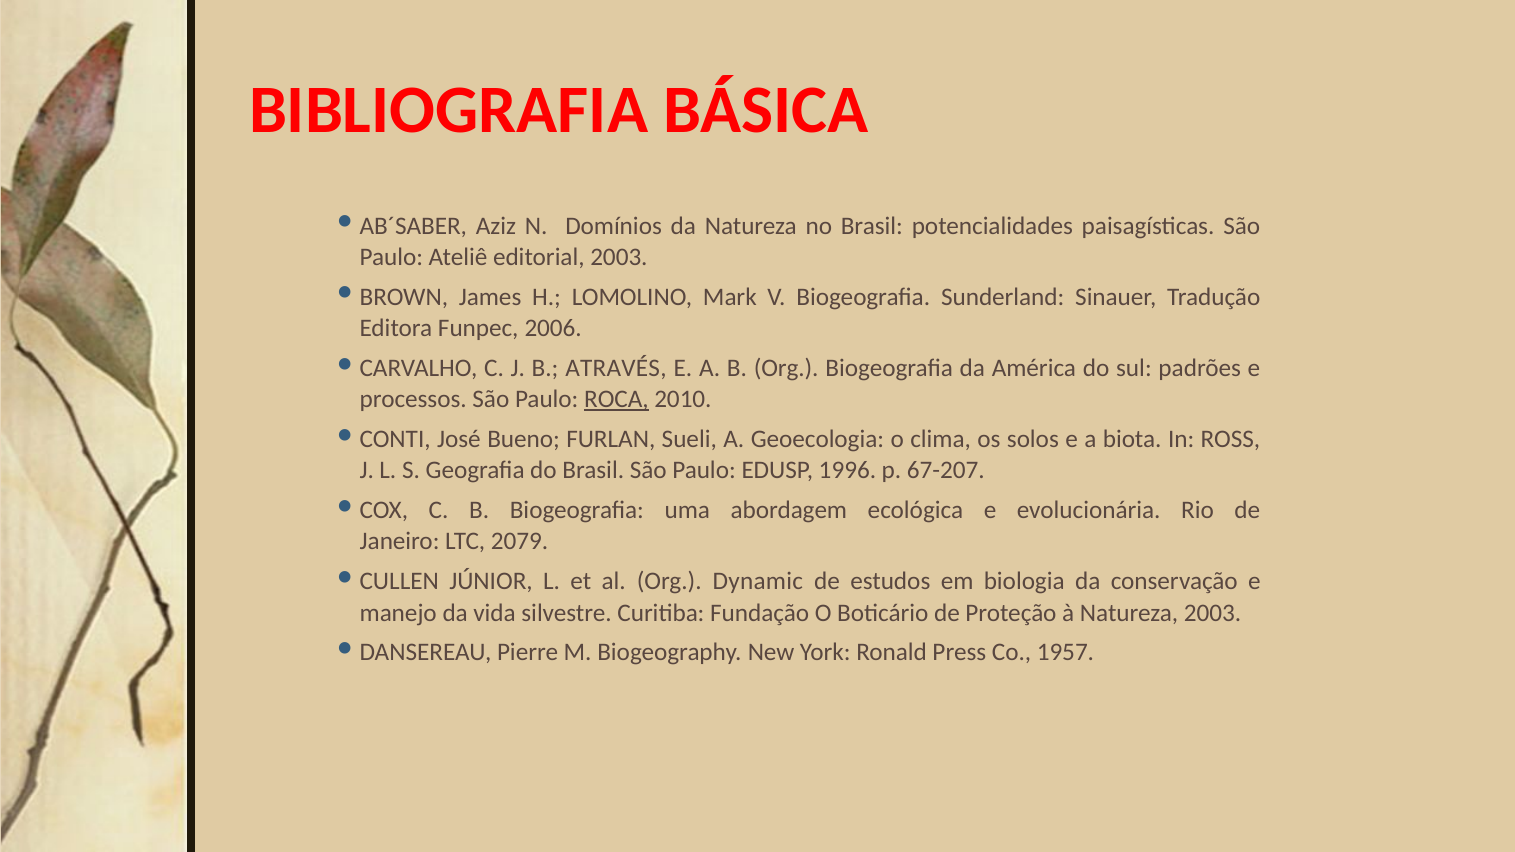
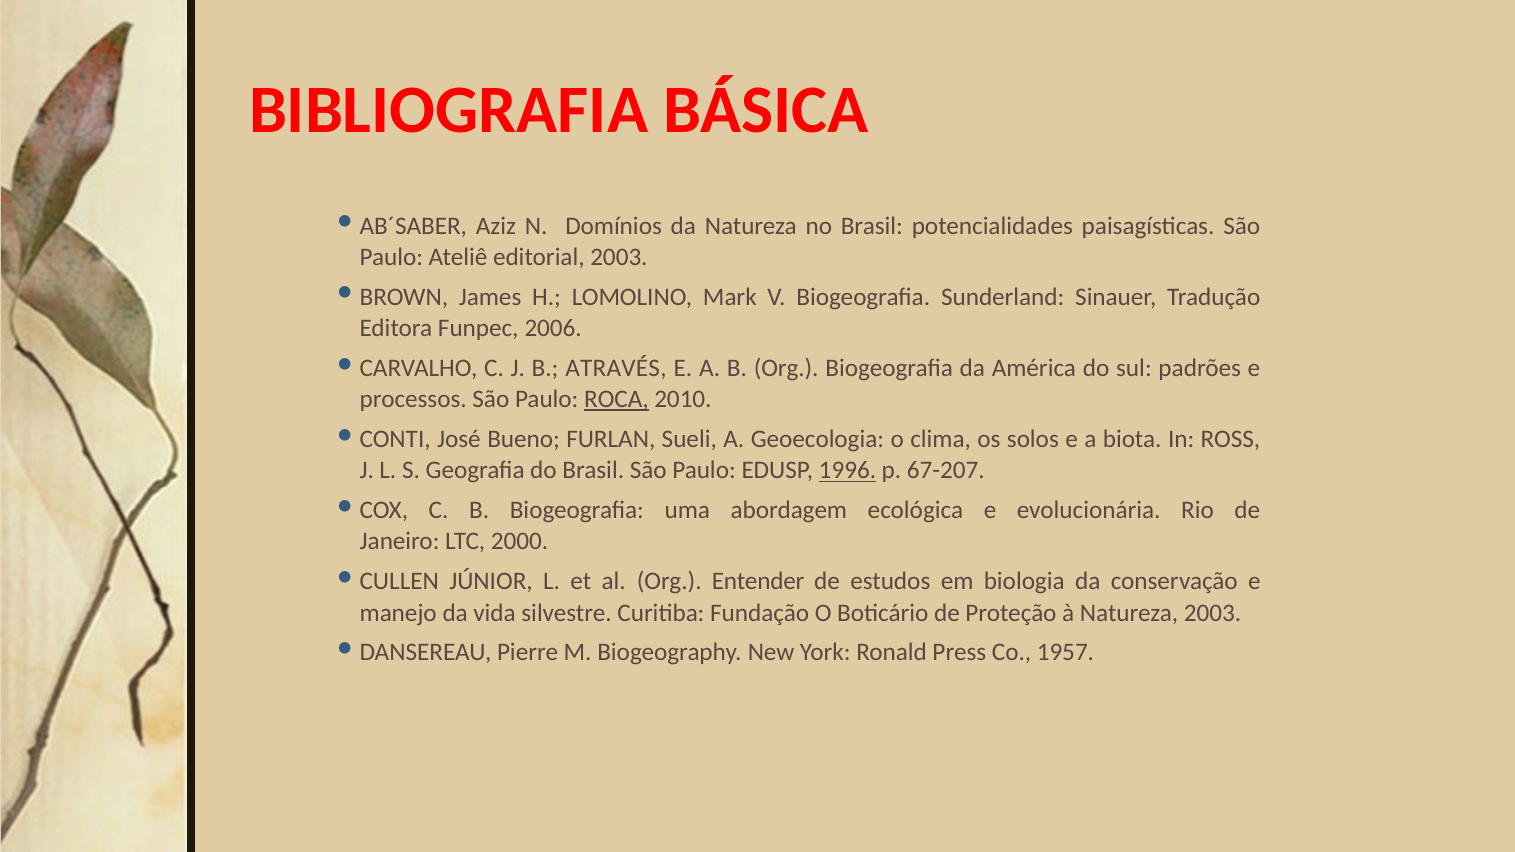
1996 underline: none -> present
2079: 2079 -> 2000
Dynamic: Dynamic -> Entender
